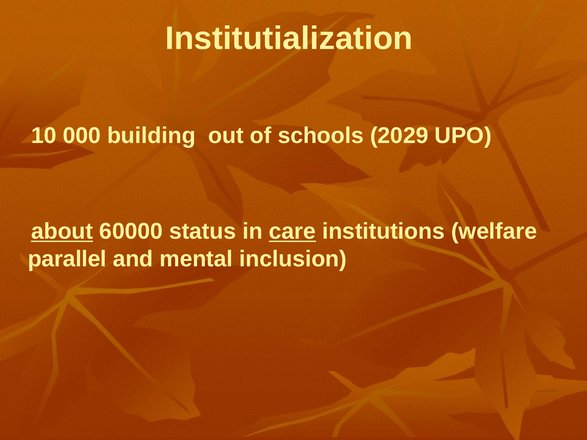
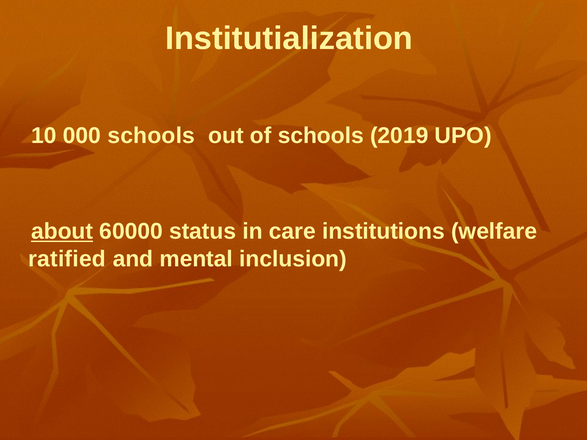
000 building: building -> schools
2029: 2029 -> 2019
care underline: present -> none
parallel: parallel -> ratified
